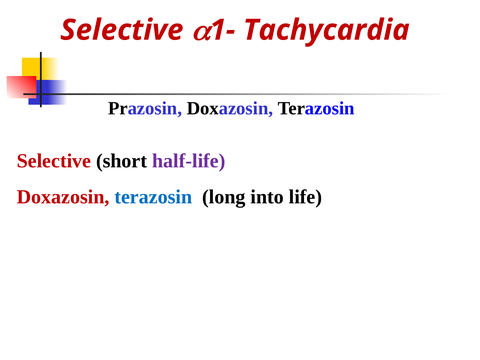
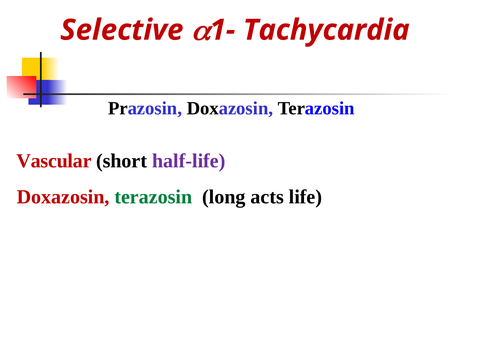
Selective at (54, 161): Selective -> Vascular
terazosin at (153, 197) colour: blue -> green
into: into -> acts
